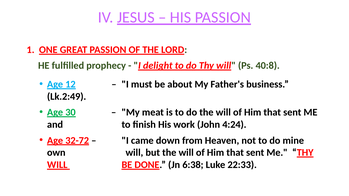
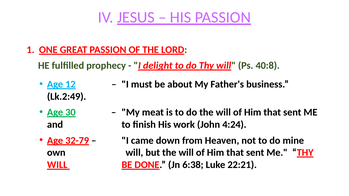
32-72: 32-72 -> 32-79
22:33: 22:33 -> 22:21
